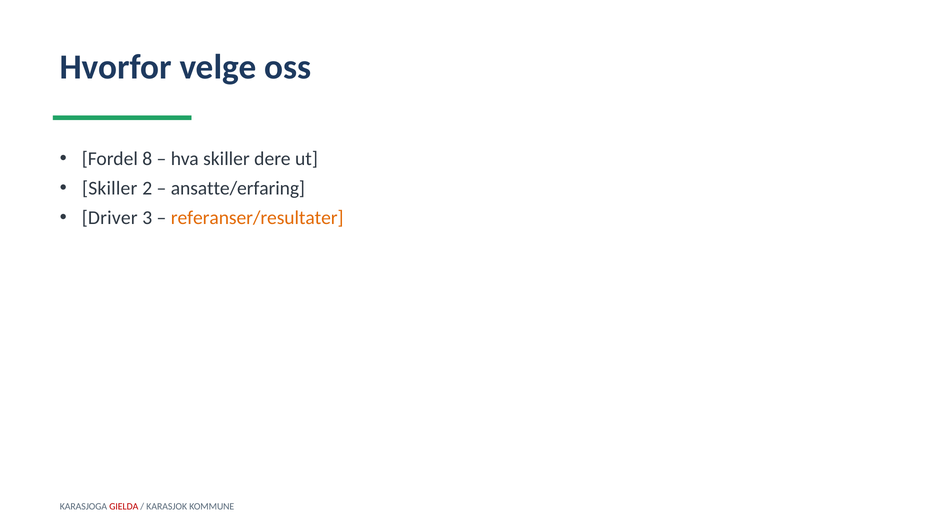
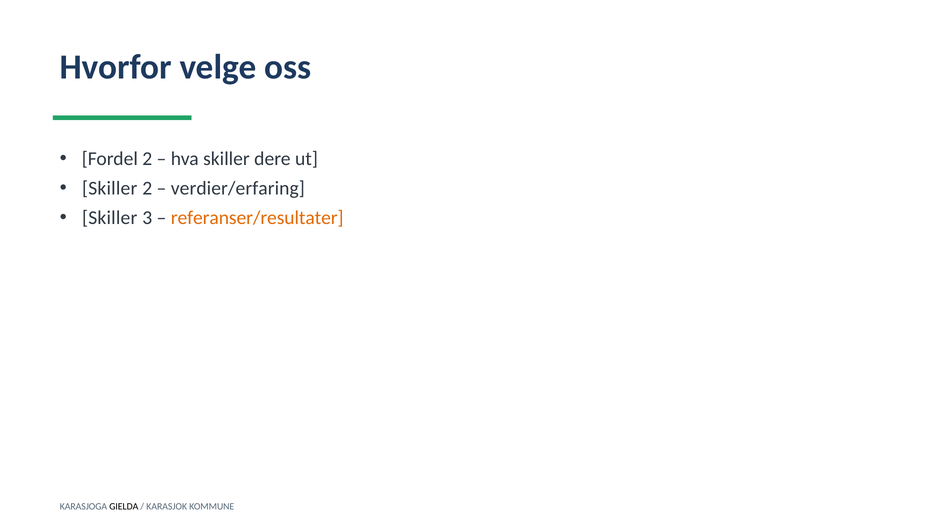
Fordel 8: 8 -> 2
ansatte/erfaring: ansatte/erfaring -> verdier/erfaring
Driver at (110, 218): Driver -> Skiller
GIELDA colour: red -> black
